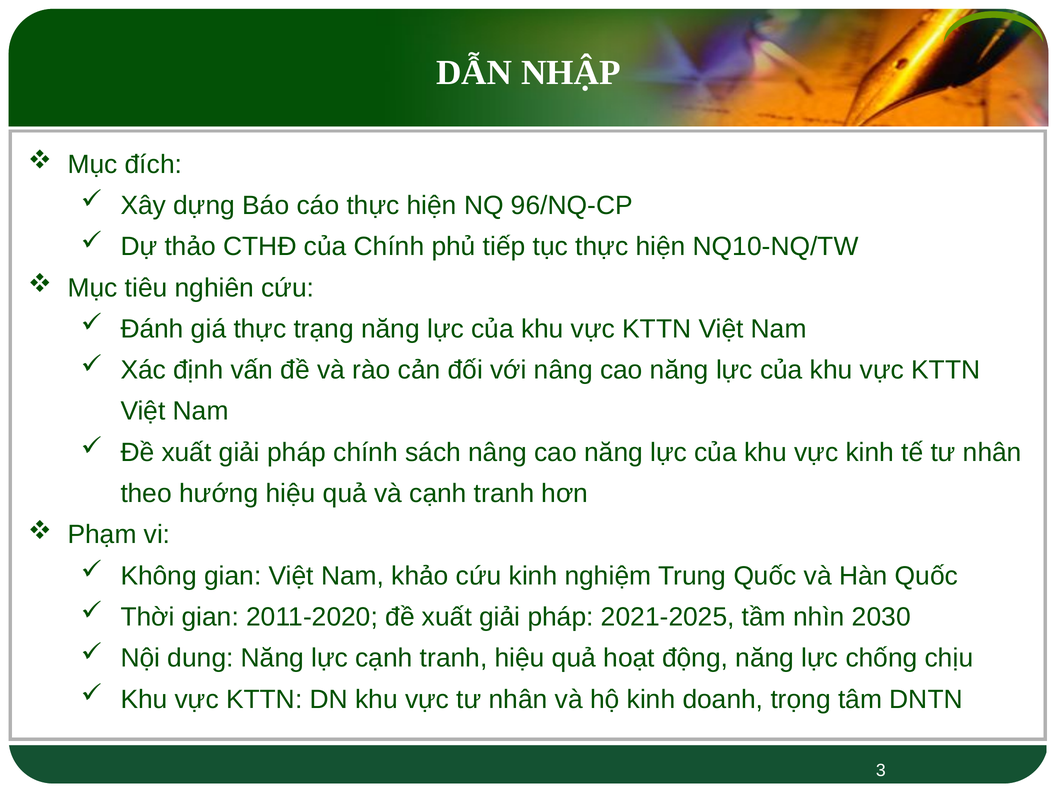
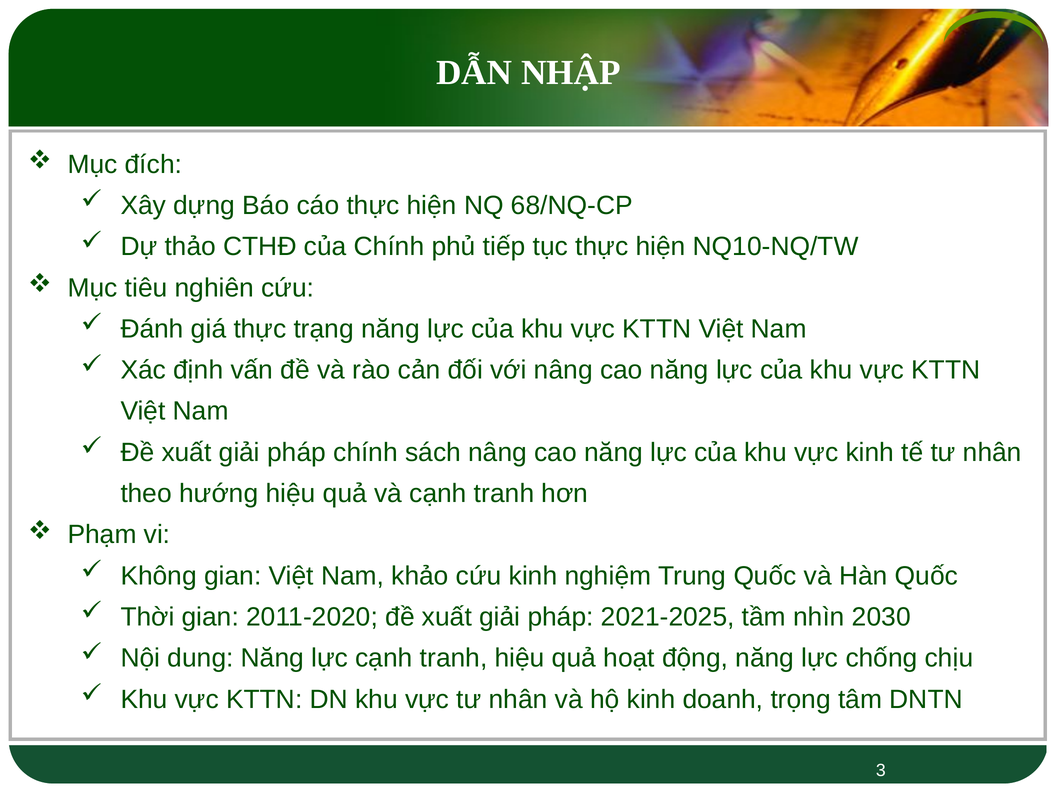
96/NQ-CP: 96/NQ-CP -> 68/NQ-CP
